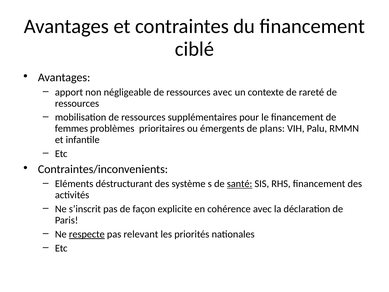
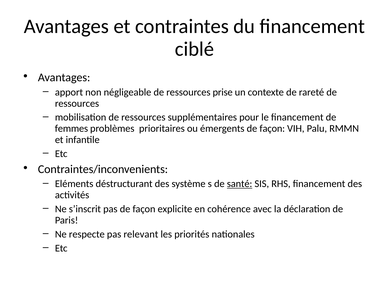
ressources avec: avec -> prise
émergents de plans: plans -> façon
respecte underline: present -> none
